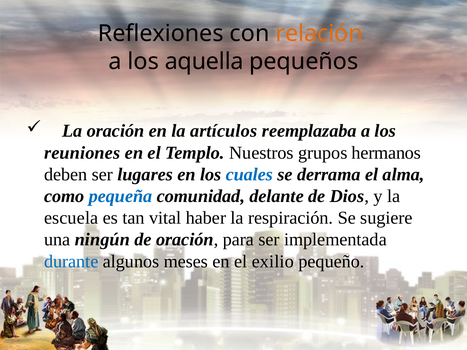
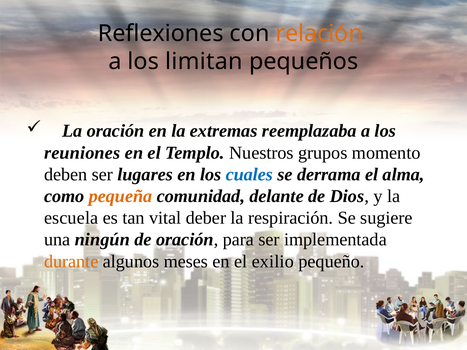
aquella: aquella -> limitan
artículos: artículos -> extremas
hermanos: hermanos -> momento
pequeña colour: blue -> orange
haber: haber -> deber
durante colour: blue -> orange
